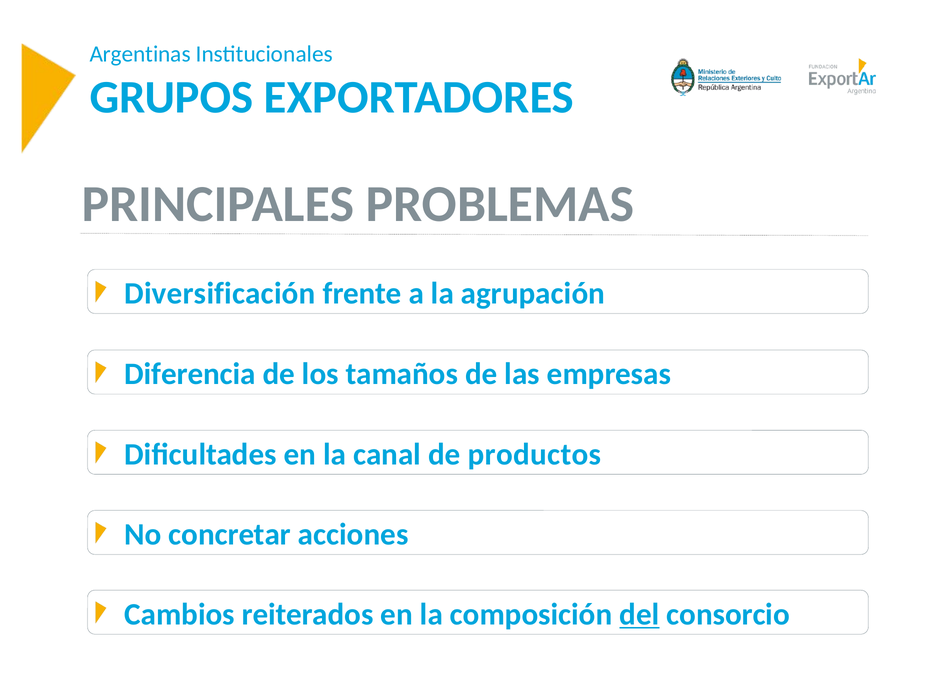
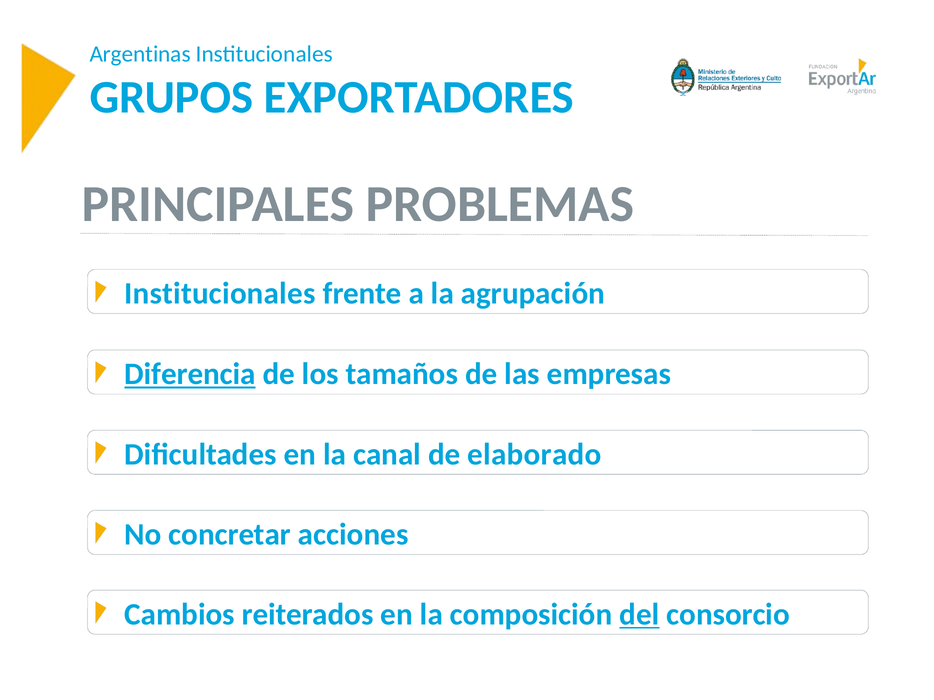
Diversificación at (220, 294): Diversificación -> Institucionales
Diferencia underline: none -> present
productos: productos -> elaborado
